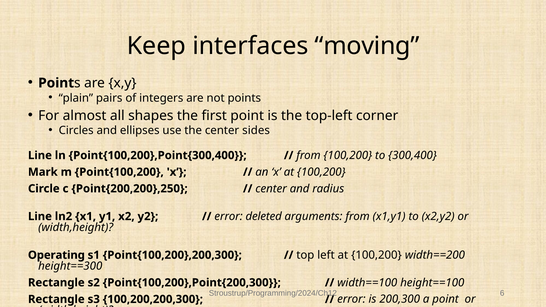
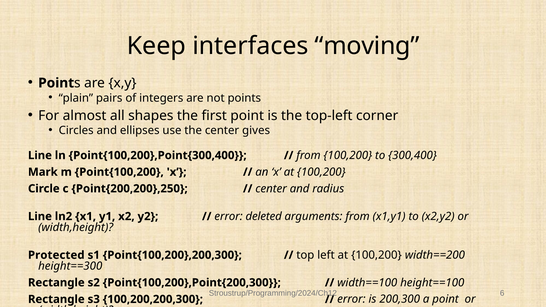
sides: sides -> gives
Operating: Operating -> Protected
